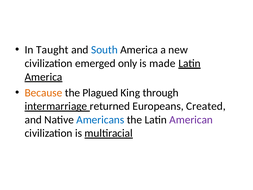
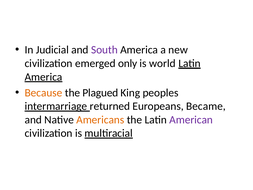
Taught: Taught -> Judicial
South colour: blue -> purple
made: made -> world
through: through -> peoples
Created: Created -> Became
Americans colour: blue -> orange
